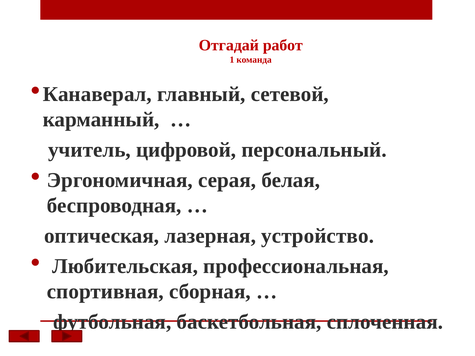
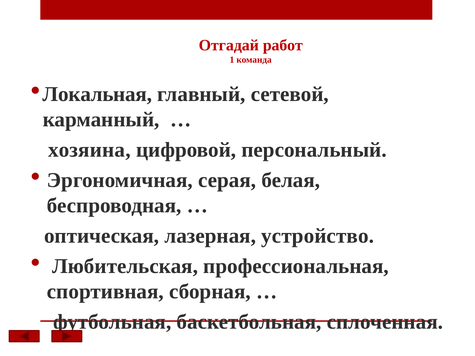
Канаверал: Канаверал -> Локальная
учитель: учитель -> хозяина
